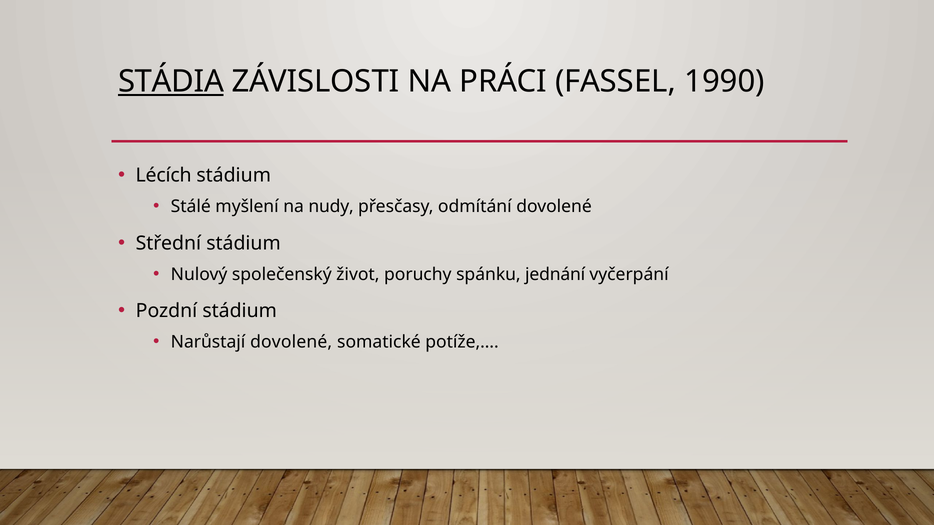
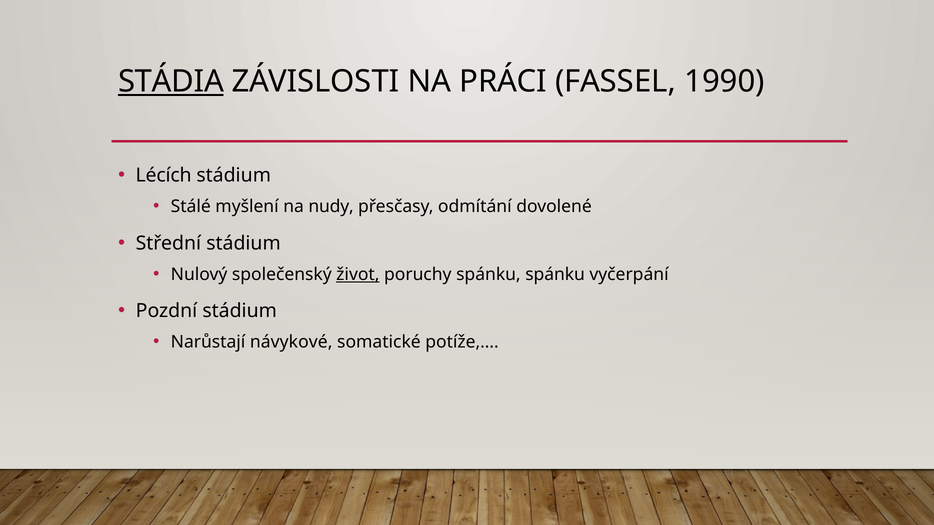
život underline: none -> present
spánku jednání: jednání -> spánku
Narůstají dovolené: dovolené -> návykové
